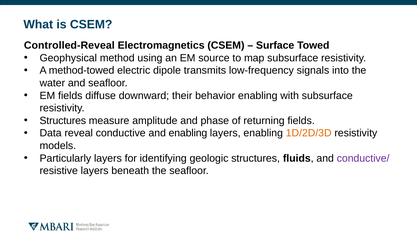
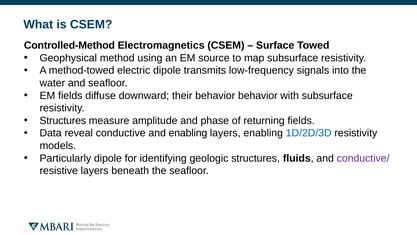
Controlled-Reveal: Controlled-Reveal -> Controlled-Method
behavior enabling: enabling -> behavior
1D/2D/3D colour: orange -> blue
Particularly layers: layers -> dipole
